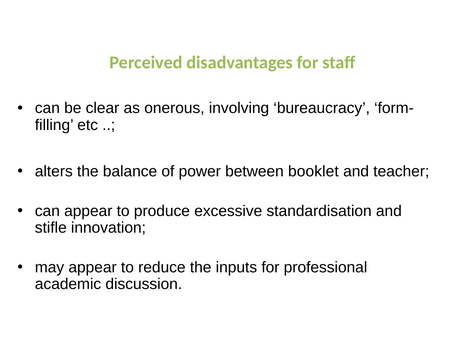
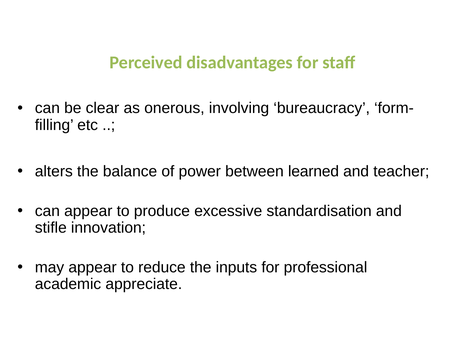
booklet: booklet -> learned
discussion: discussion -> appreciate
